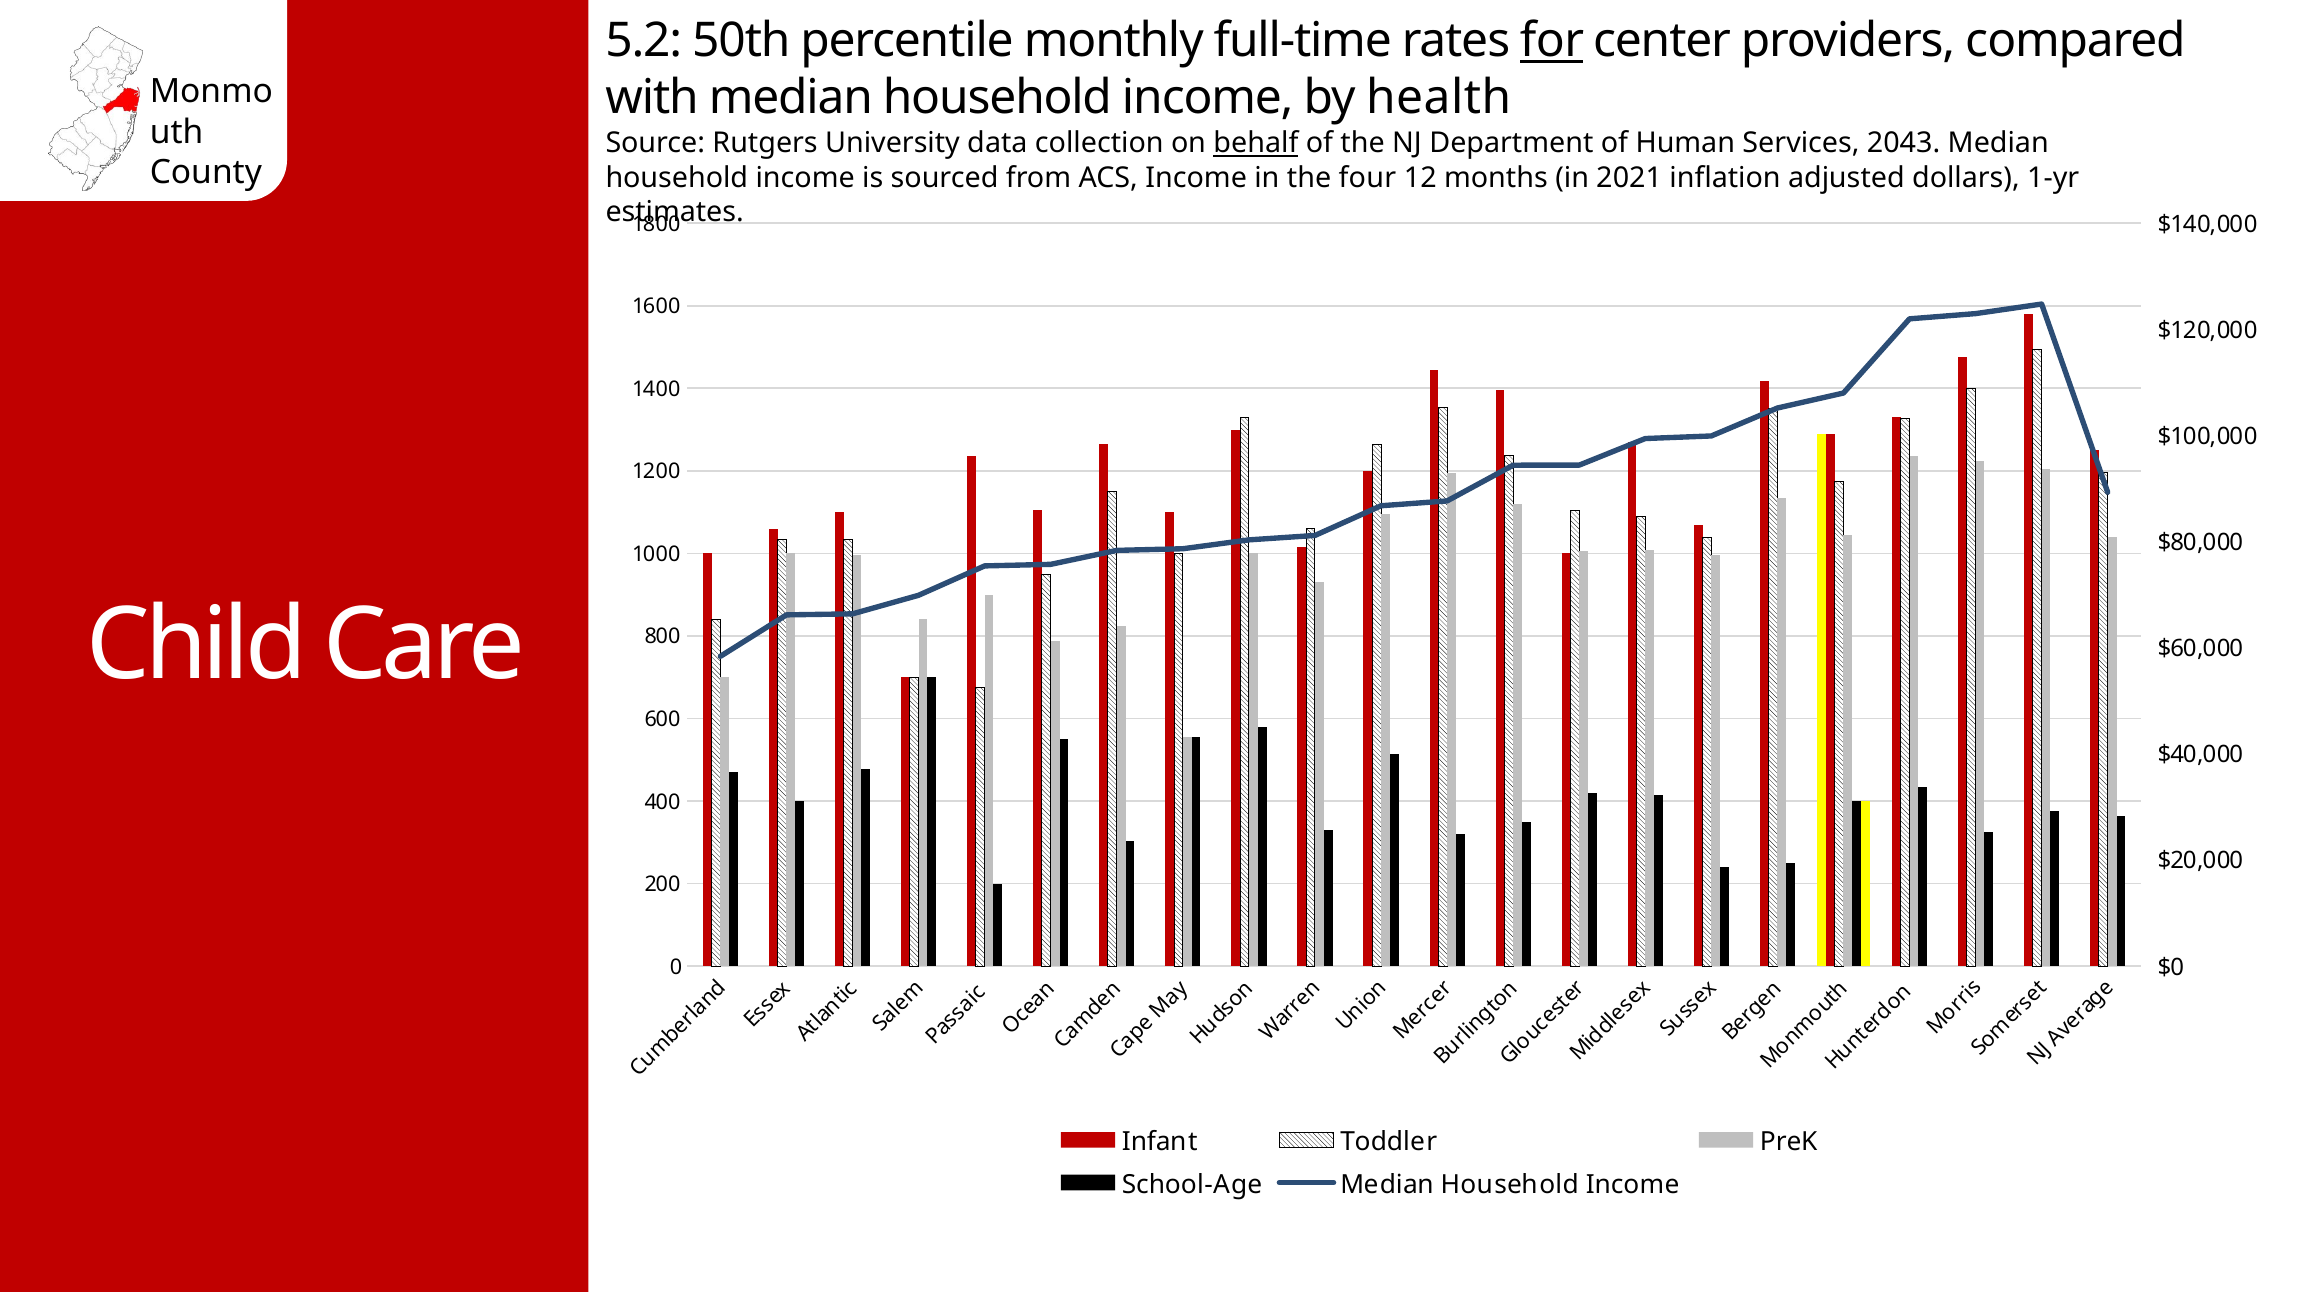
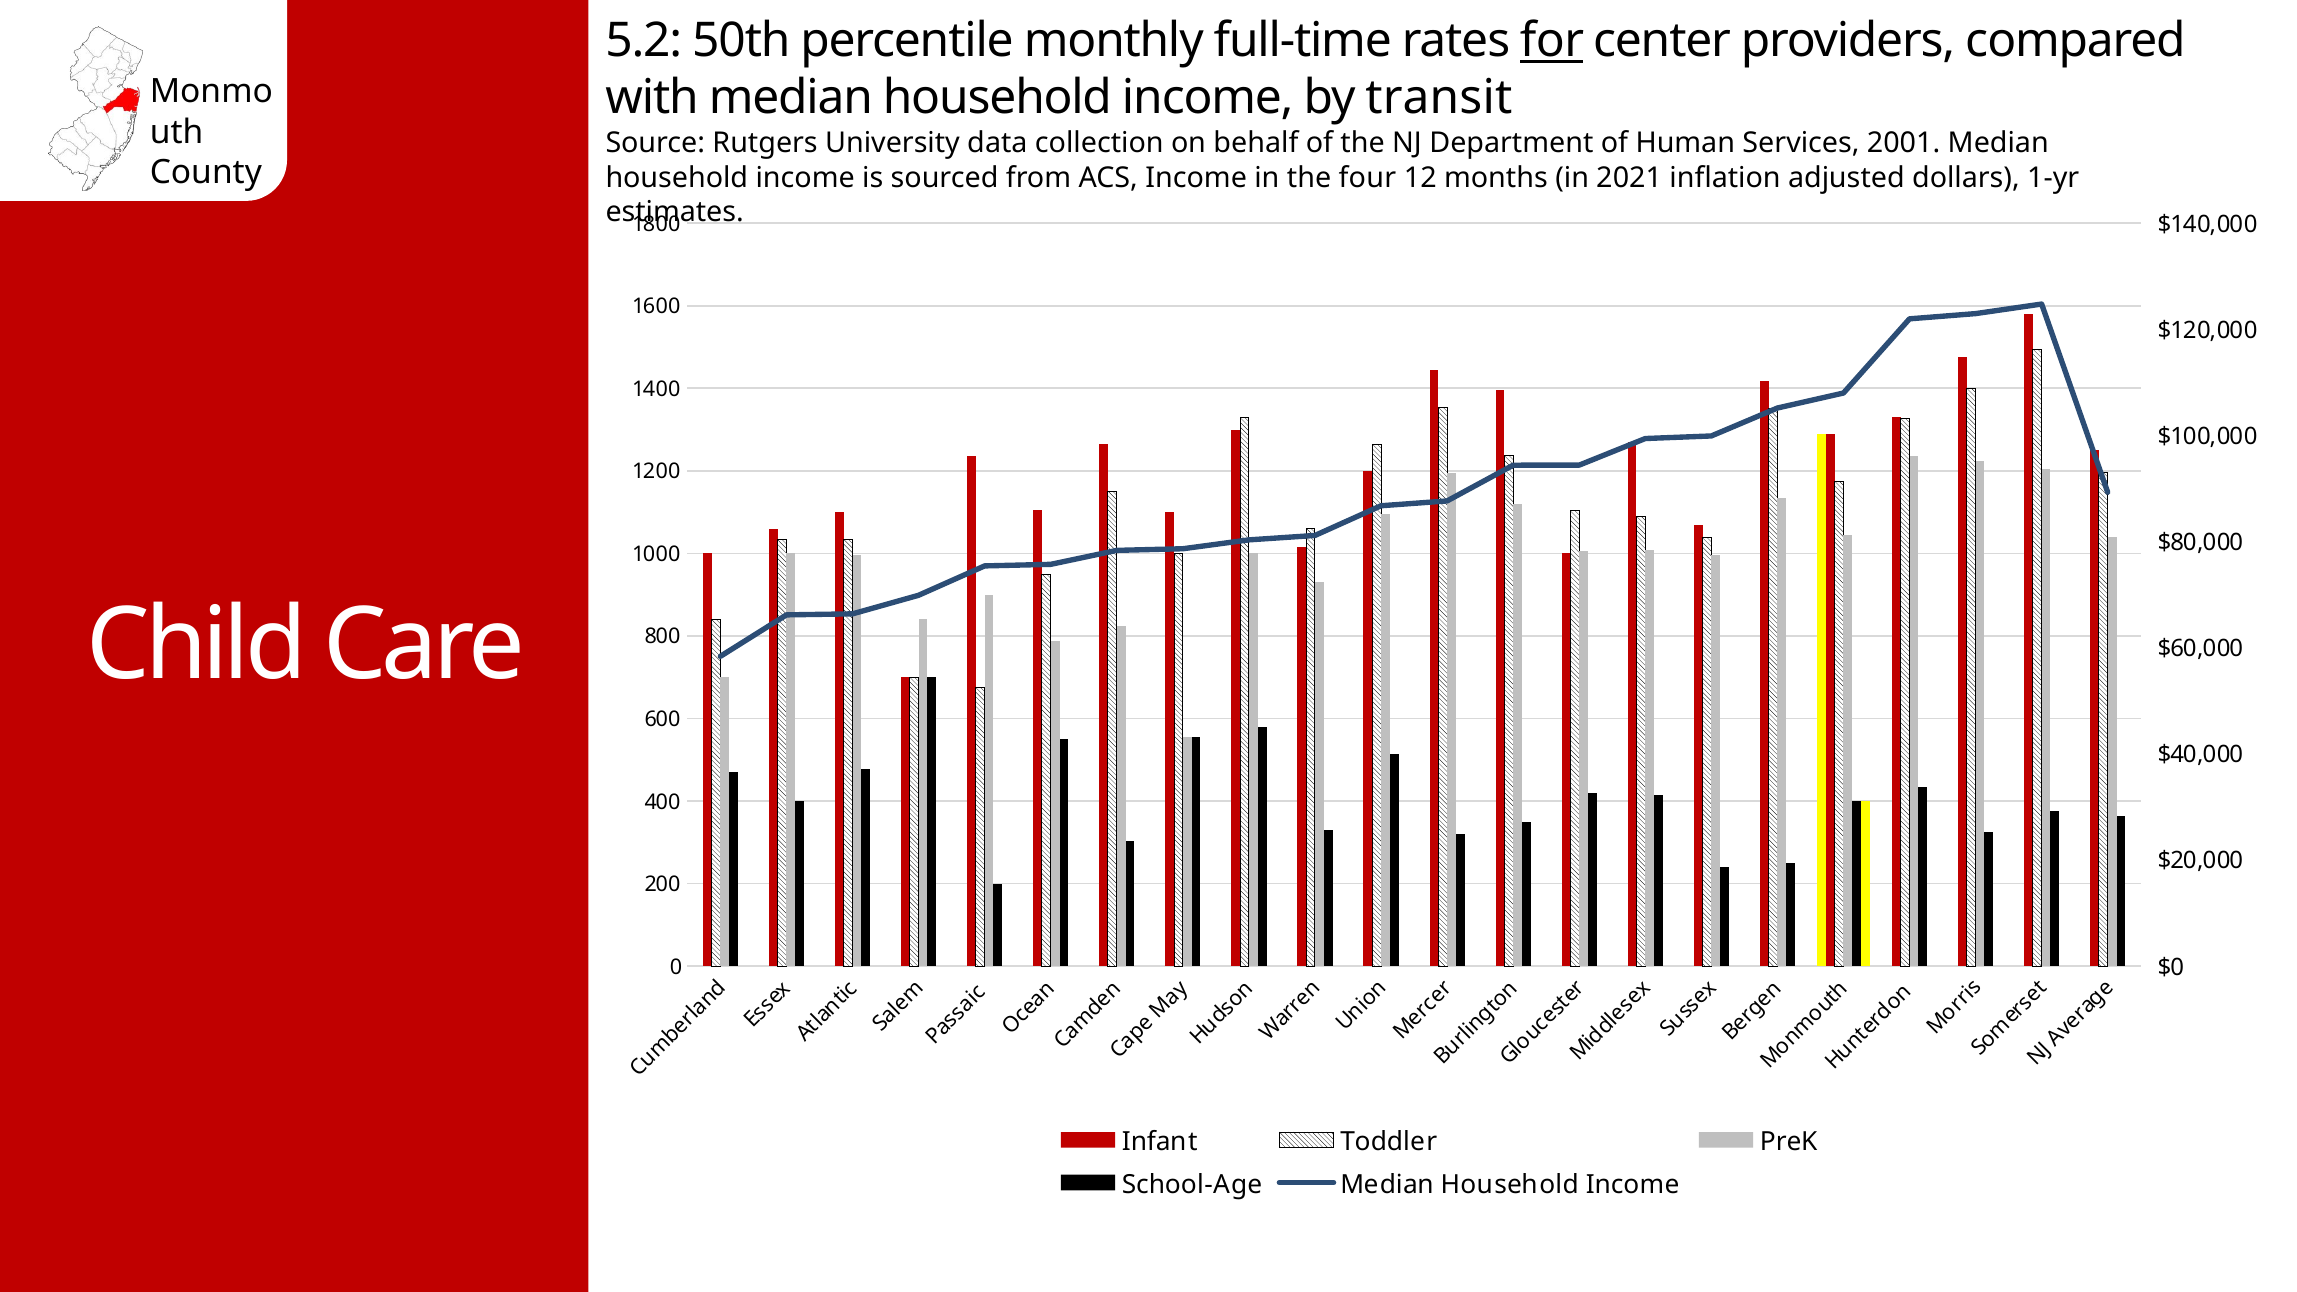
health: health -> transit
behalf underline: present -> none
2043: 2043 -> 2001
